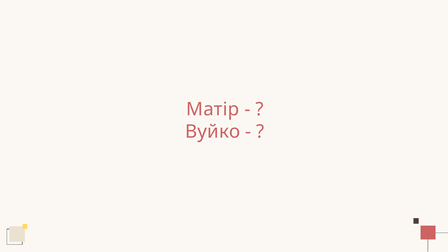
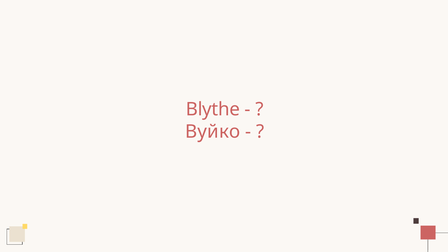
Матір: Матір -> Blythe
